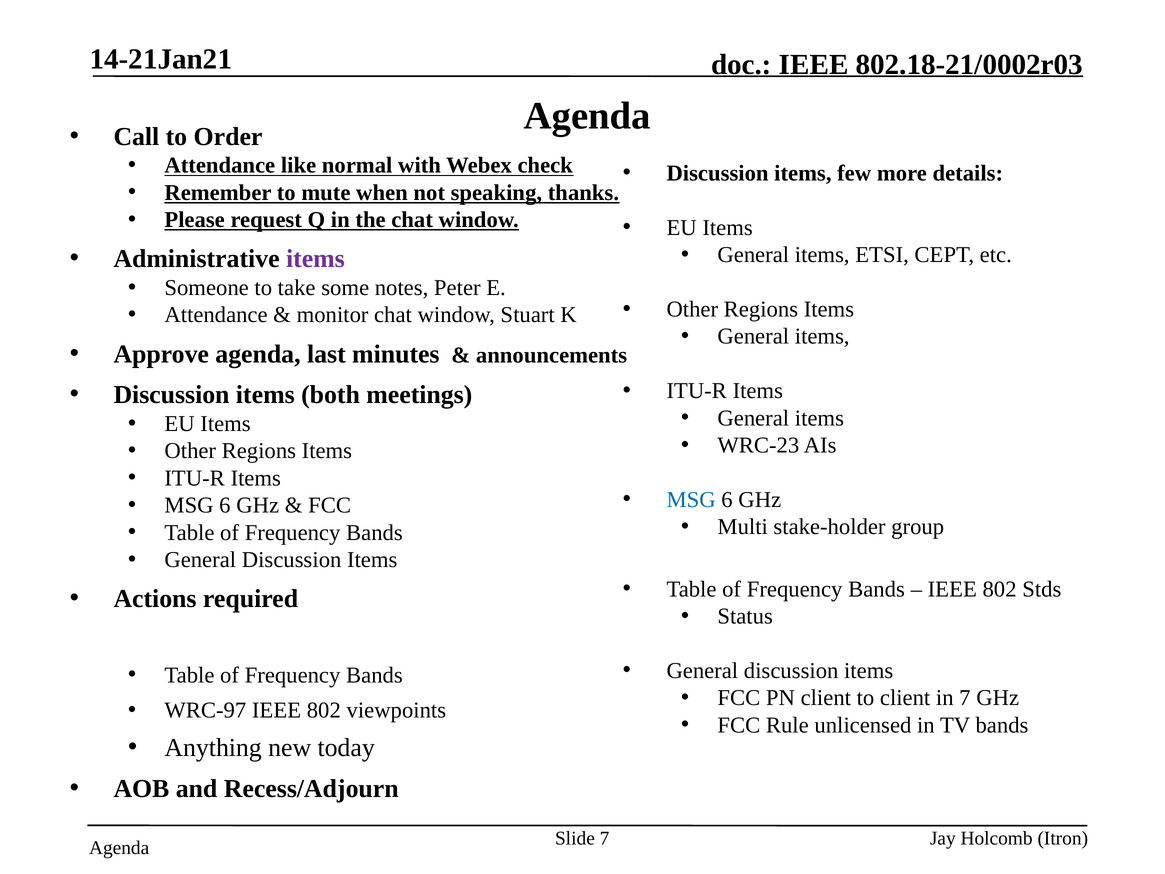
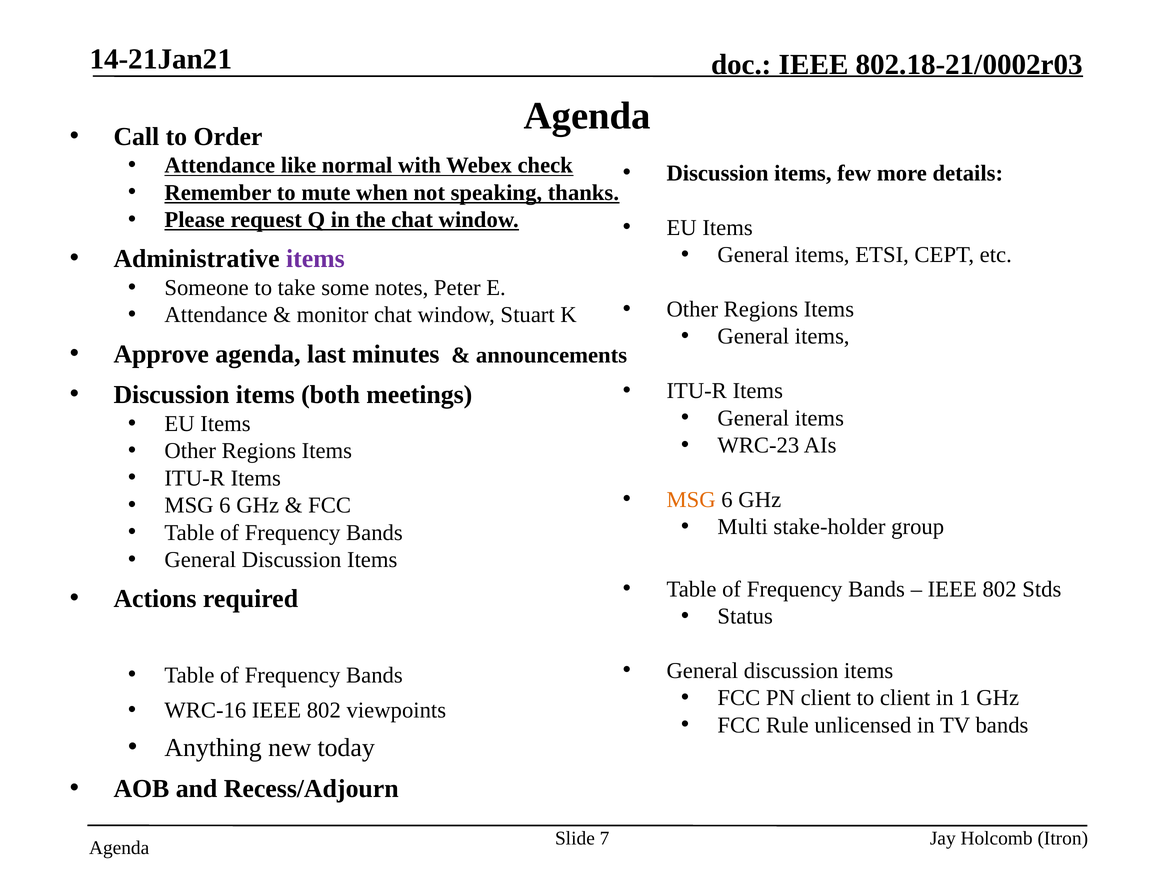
MSG at (691, 500) colour: blue -> orange
in 7: 7 -> 1
WRC-97: WRC-97 -> WRC-16
